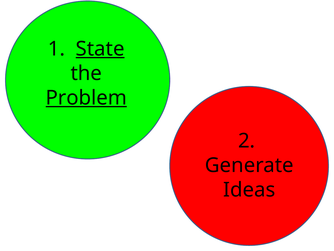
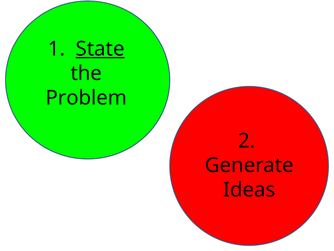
Problem underline: present -> none
